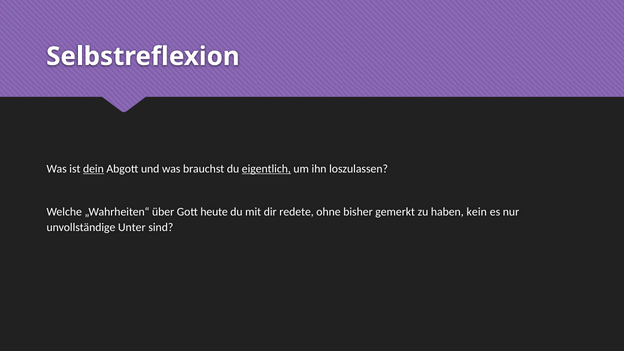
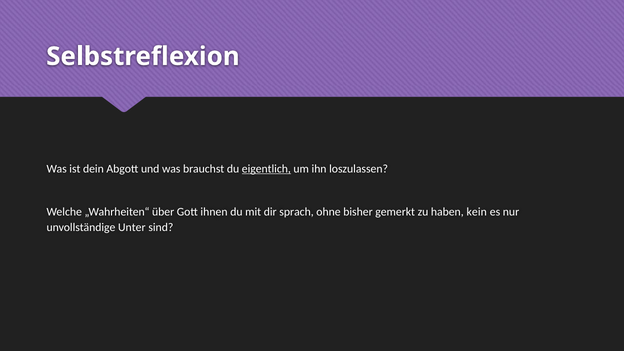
dein underline: present -> none
heute: heute -> ihnen
redete: redete -> sprach
